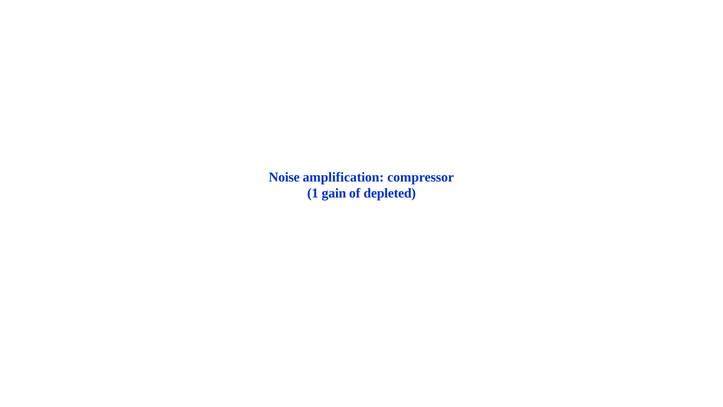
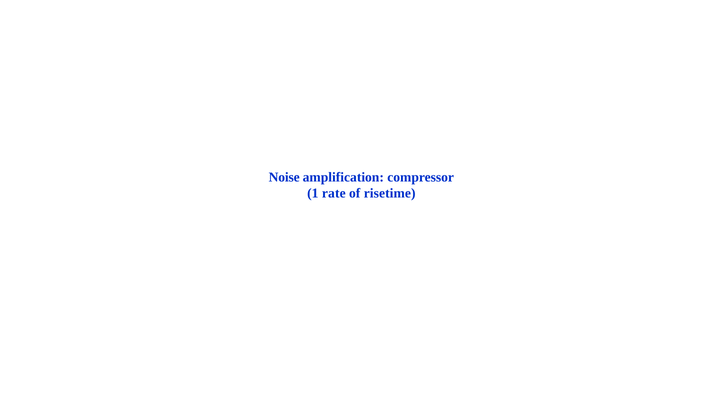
gain: gain -> rate
depleted: depleted -> risetime
